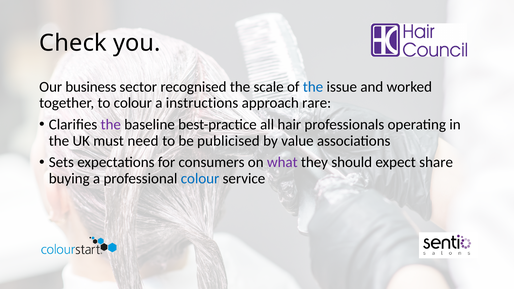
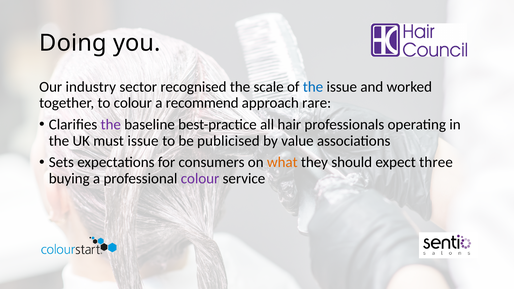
Check: Check -> Doing
business: business -> industry
instructions: instructions -> recommend
must need: need -> issue
what colour: purple -> orange
share: share -> three
colour at (200, 179) colour: blue -> purple
